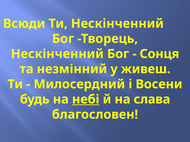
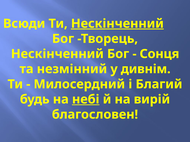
Нескінченний at (117, 24) underline: none -> present
живеш: живеш -> дивнім
Восени: Восени -> Благий
слава: слава -> вирій
